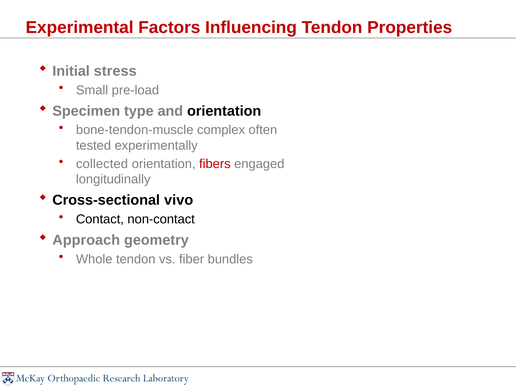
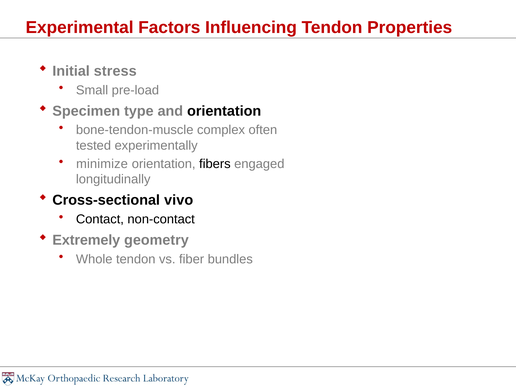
collected: collected -> minimize
fibers colour: red -> black
Approach: Approach -> Extremely
